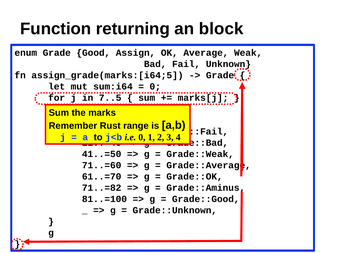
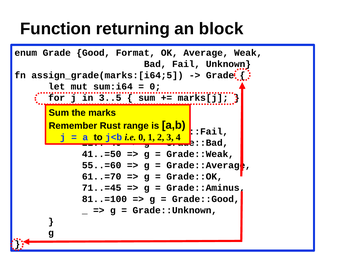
Assign: Assign -> Format
7..5: 7..5 -> 3..5
71..=60: 71..=60 -> 55..=60
71..=82: 71..=82 -> 71..=45
